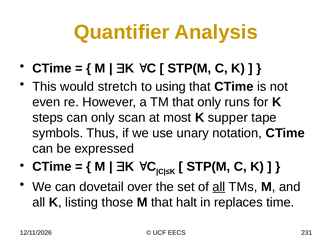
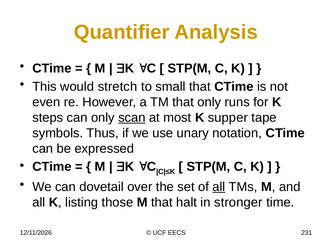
using: using -> small
scan underline: none -> present
replaces: replaces -> stronger
